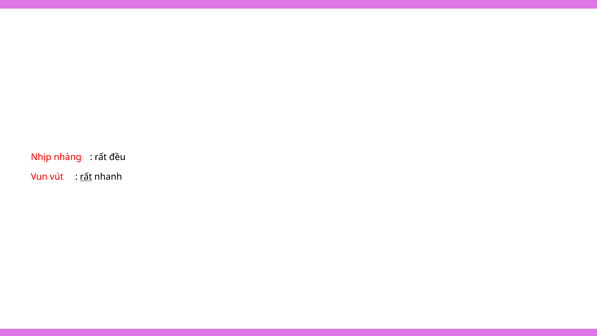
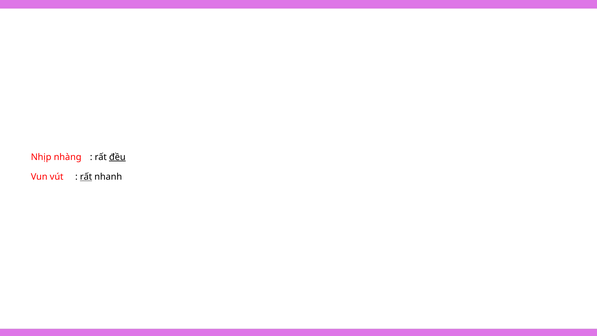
đều underline: none -> present
